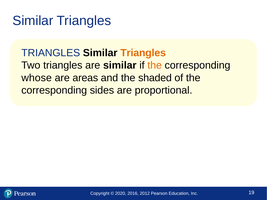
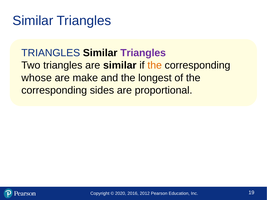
Triangles at (143, 53) colour: orange -> purple
areas: areas -> make
shaded: shaded -> longest
